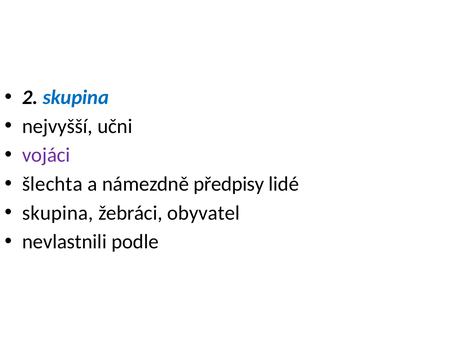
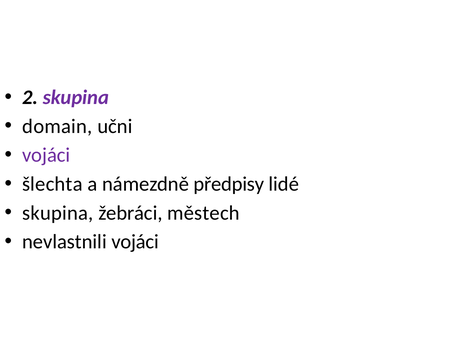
skupina at (76, 97) colour: blue -> purple
nejvyšší: nejvyšší -> domain
obyvatel: obyvatel -> městech
nevlastnili podle: podle -> vojáci
